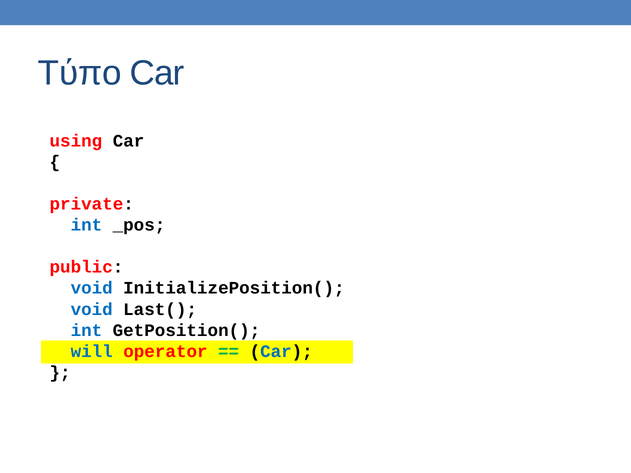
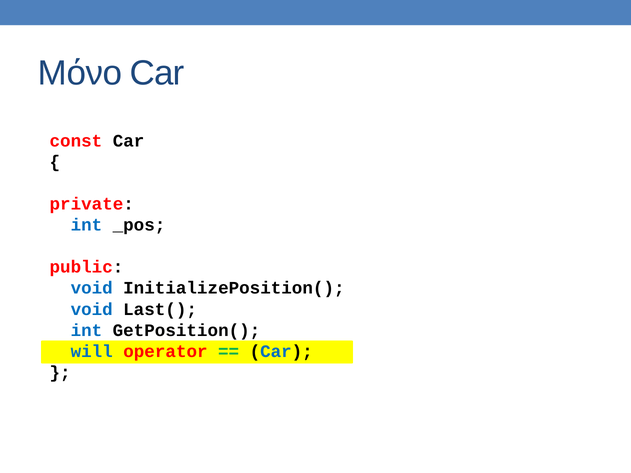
Τύπο: Τύπο -> Μόνο
using: using -> const
